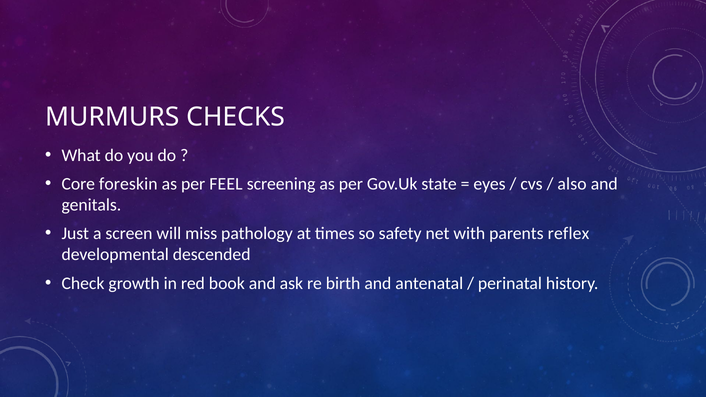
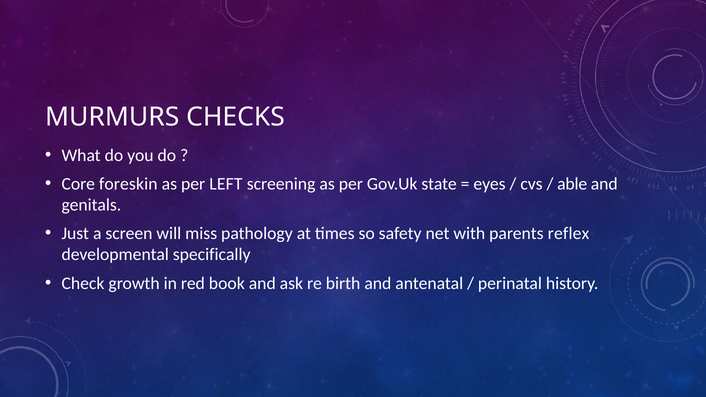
FEEL: FEEL -> LEFT
also: also -> able
descended: descended -> specifically
